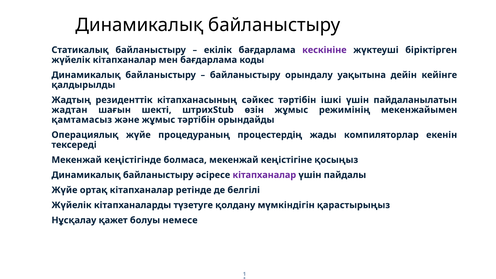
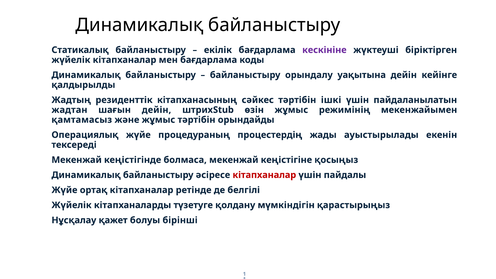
шағын шекті: шекті -> дейін
компиляторлар: компиляторлар -> ауыстырылады
кітапханалар at (264, 175) colour: purple -> red
немесе: немесе -> бірінші
